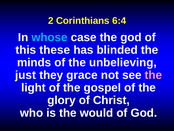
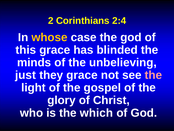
6:4: 6:4 -> 2:4
whose colour: light blue -> yellow
this these: these -> grace
would: would -> which
